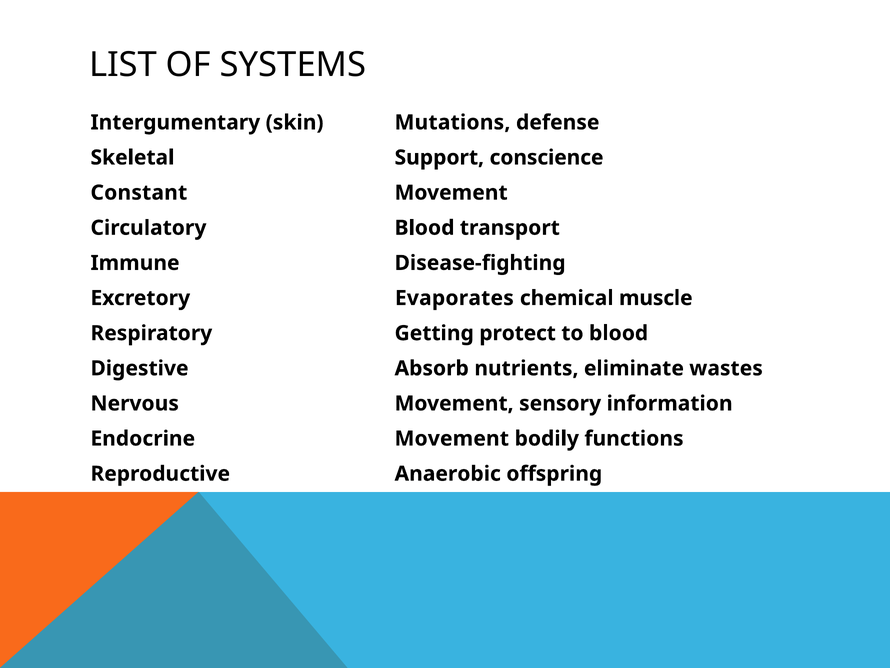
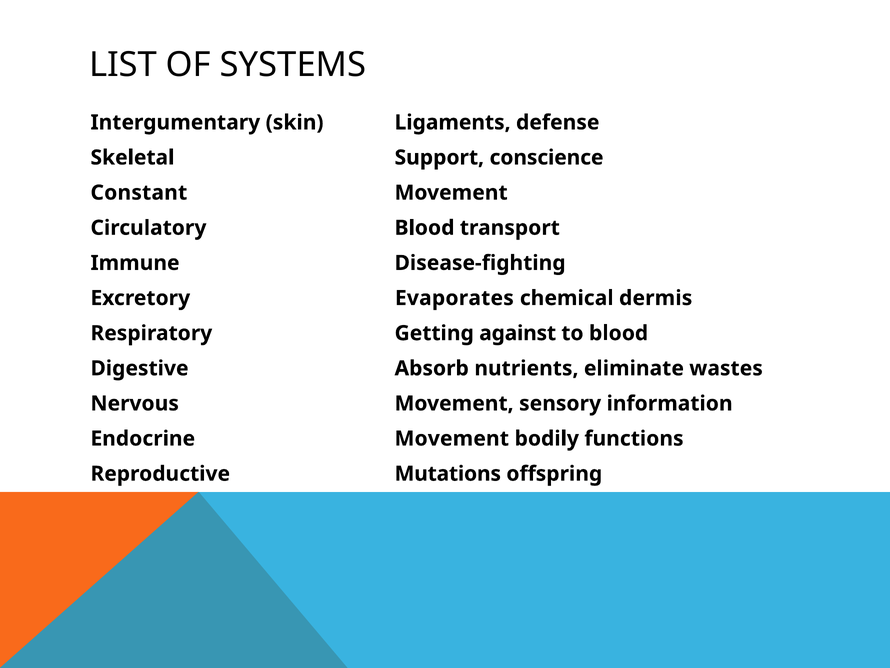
Mutations: Mutations -> Ligaments
muscle: muscle -> dermis
protect: protect -> against
Anaerobic: Anaerobic -> Mutations
